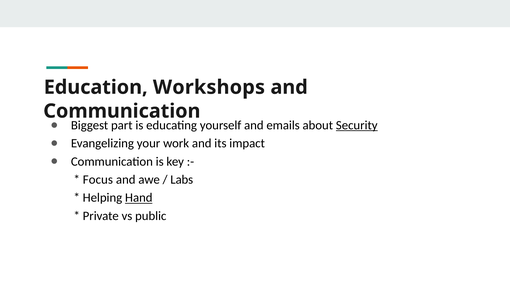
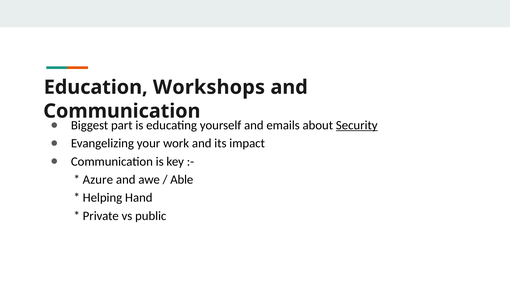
Focus: Focus -> Azure
Labs: Labs -> Able
Hand underline: present -> none
